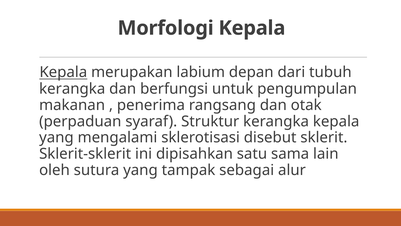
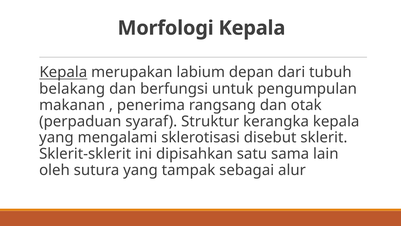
kerangka at (72, 89): kerangka -> belakang
